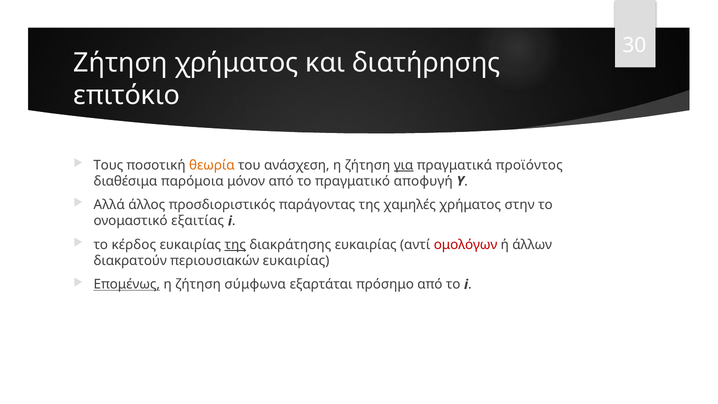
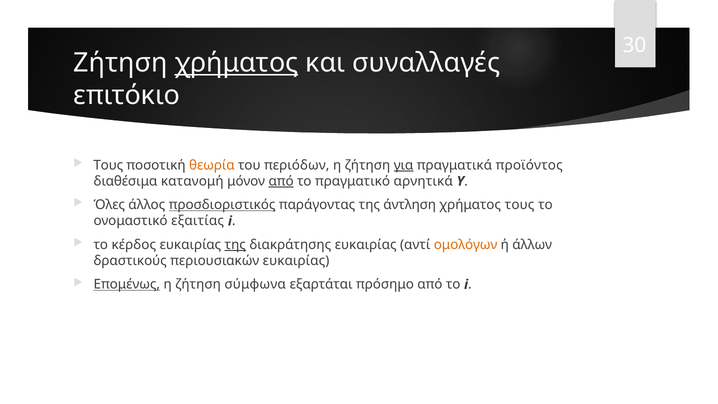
χρήματος at (236, 63) underline: none -> present
διατήρησης: διατήρησης -> συναλλαγές
ανάσχεση: ανάσχεση -> περιόδων
παρόμοια: παρόμοια -> κατανομή
από at (281, 181) underline: none -> present
αποφυγή: αποφυγή -> αρνητικά
Αλλά: Αλλά -> Όλες
προσδιοριστικός underline: none -> present
χαμηλές: χαμηλές -> άντληση
χρήματος στην: στην -> τους
ομολόγων colour: red -> orange
διακρατούν: διακρατούν -> δραστικούς
